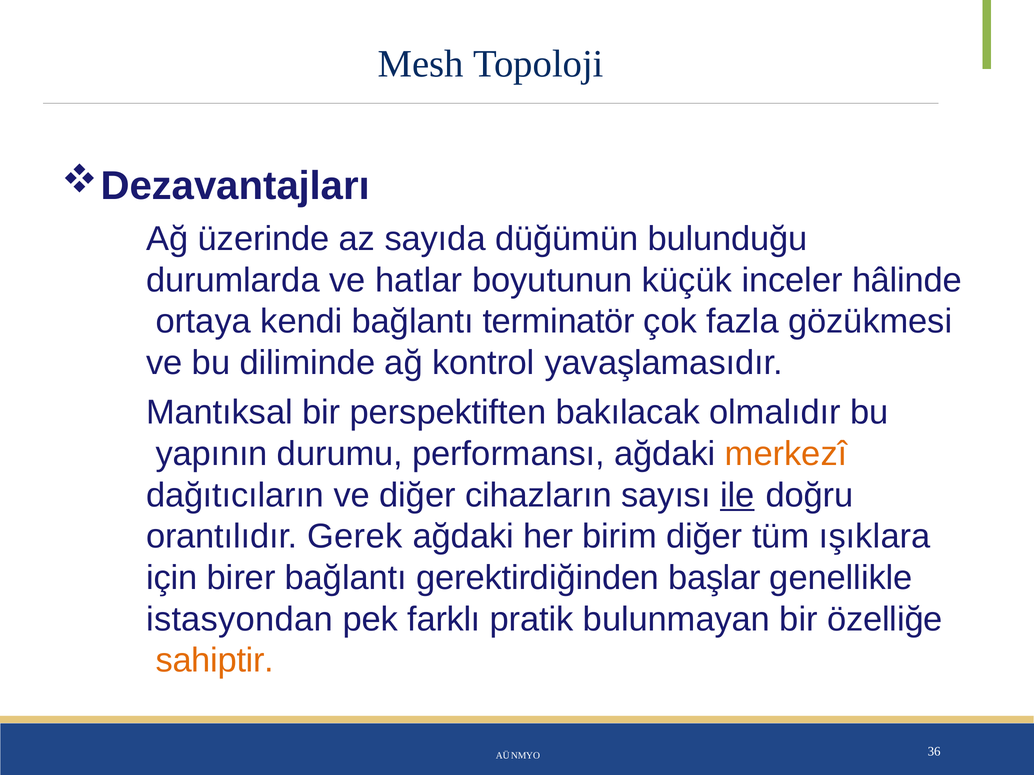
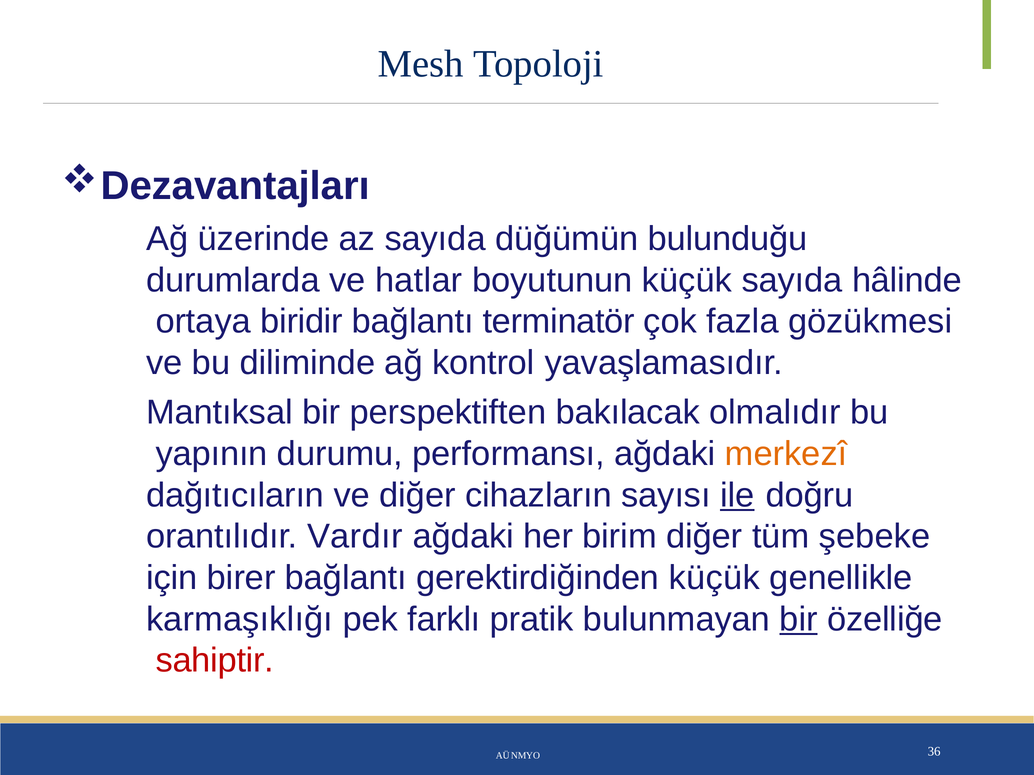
küçük inceler: inceler -> sayıda
kendi: kendi -> biridir
Gerek: Gerek -> Vardır
ışıklara: ışıklara -> şebeke
gerektirdiğinden başlar: başlar -> küçük
istasyondan: istasyondan -> karmaşıklığı
bir at (798, 620) underline: none -> present
sahiptir colour: orange -> red
